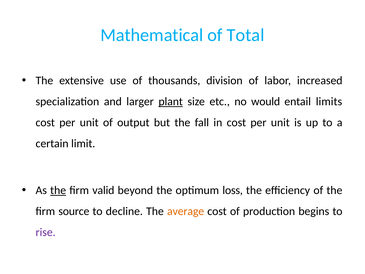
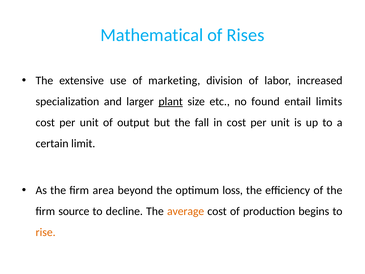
Total: Total -> Rises
thousands: thousands -> marketing
would: would -> found
the at (58, 190) underline: present -> none
valid: valid -> area
rise colour: purple -> orange
